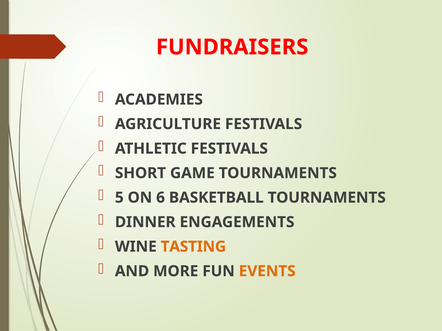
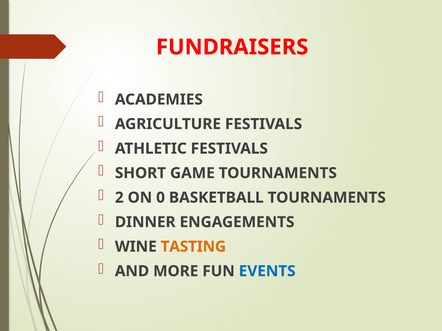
5: 5 -> 2
6: 6 -> 0
EVENTS colour: orange -> blue
